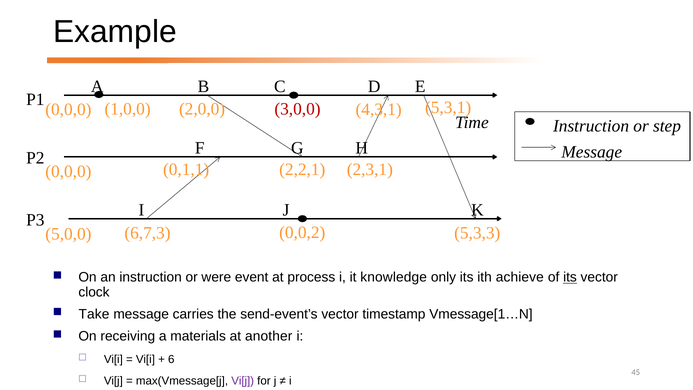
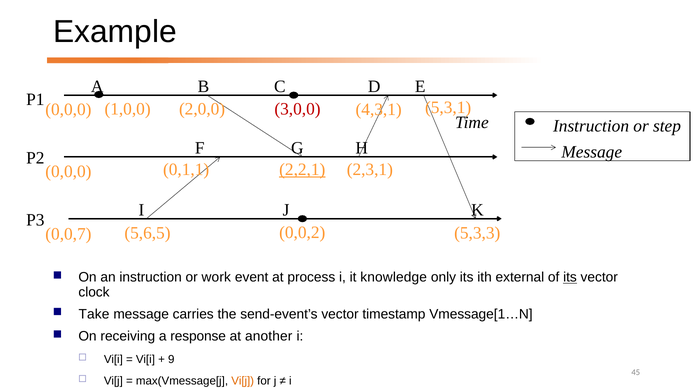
2,2,1 underline: none -> present
6,7,3: 6,7,3 -> 5,6,5
5,0,0: 5,0,0 -> 0,0,7
were: were -> work
achieve: achieve -> external
materials: materials -> response
6: 6 -> 9
Vi[j at (243, 381) colour: purple -> orange
